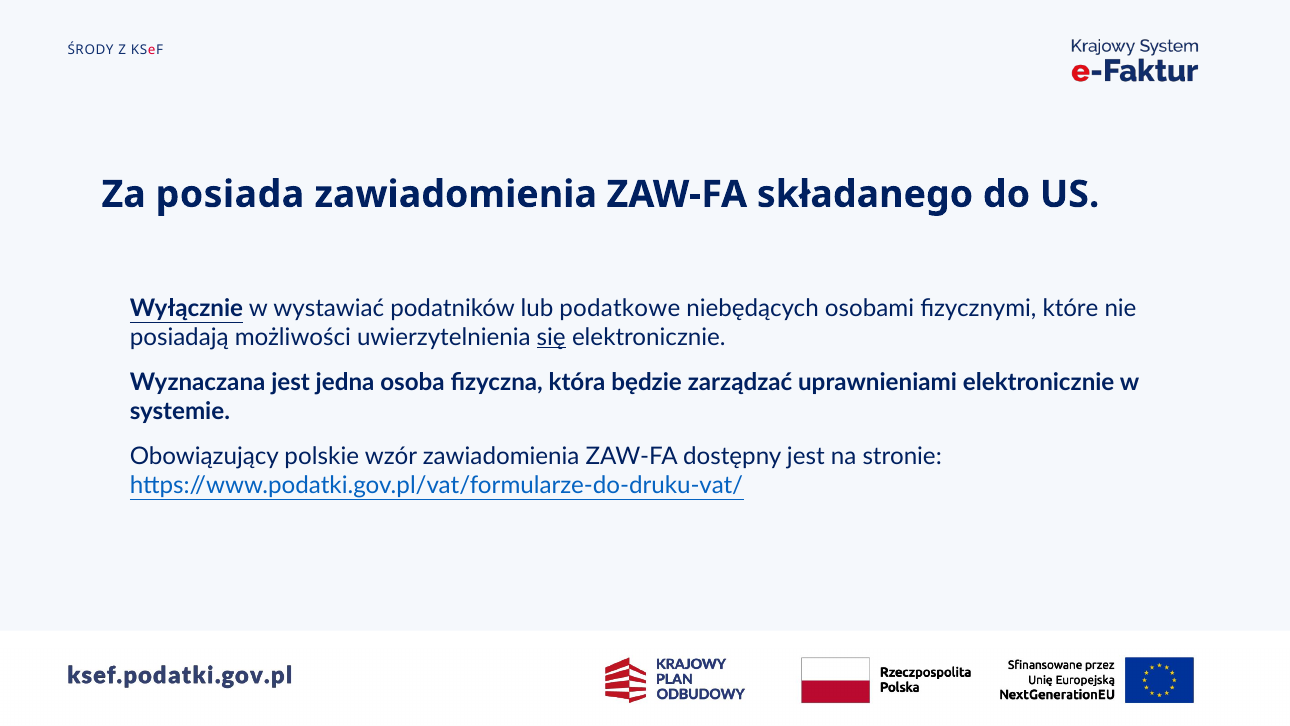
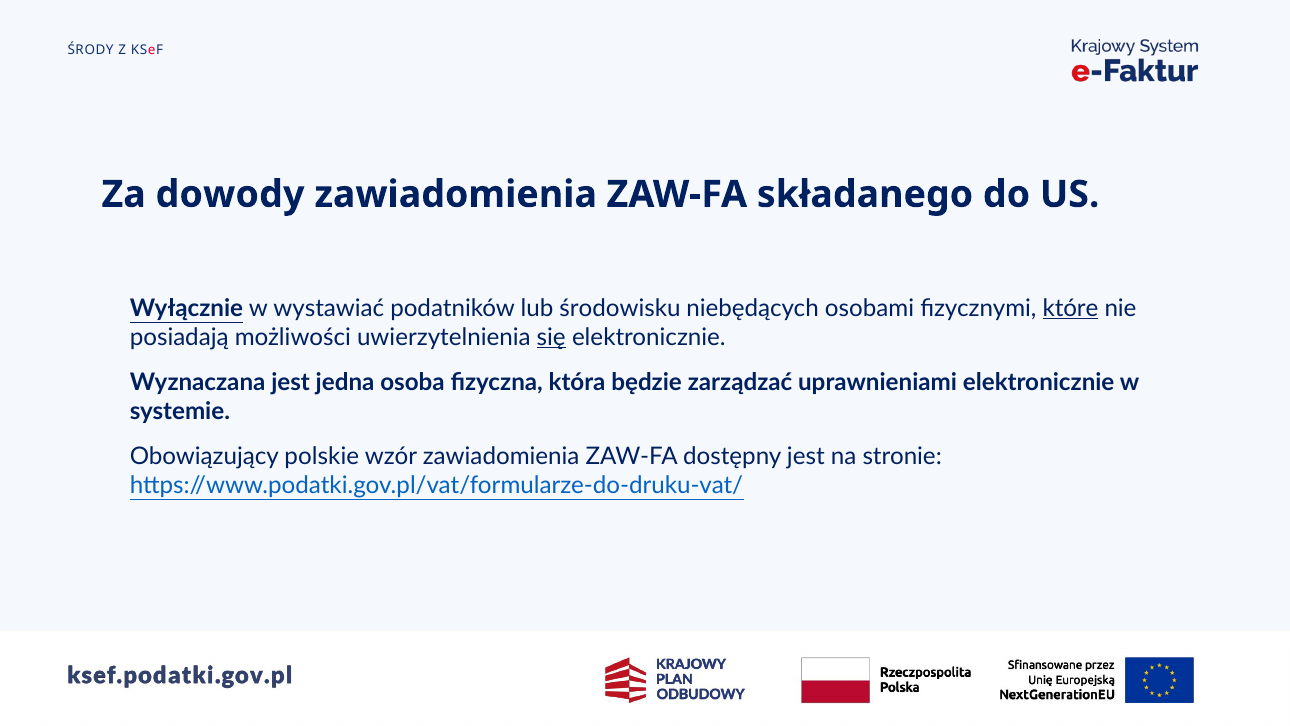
posiada: posiada -> dowody
podatkowe: podatkowe -> środowisku
które underline: none -> present
